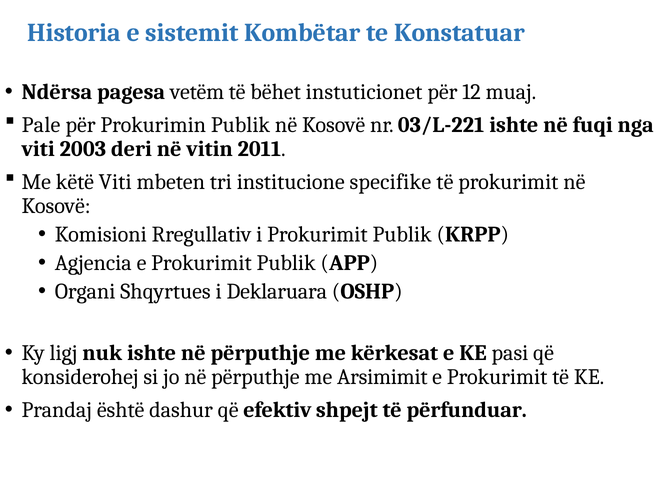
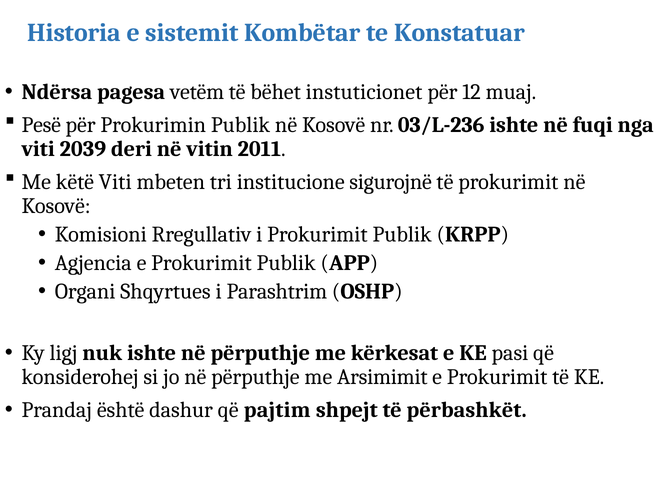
Pale: Pale -> Pesë
03/L-221: 03/L-221 -> 03/L-236
2003: 2003 -> 2039
specifike: specifike -> sigurojnë
Deklaruara: Deklaruara -> Parashtrim
efektiv: efektiv -> pajtim
përfunduar: përfunduar -> përbashkët
